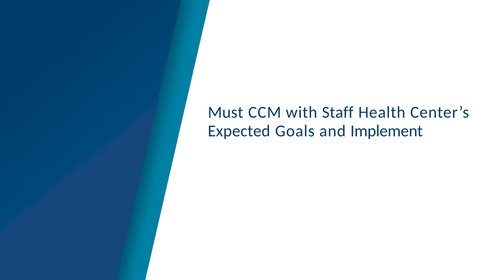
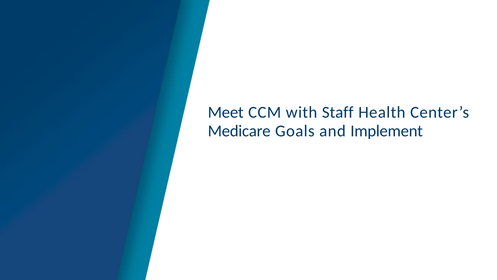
Must: Must -> Meet
Expected: Expected -> Medicare
